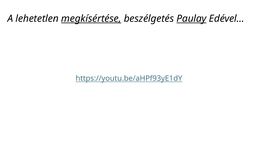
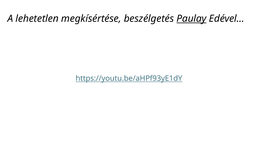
megkísértése underline: present -> none
